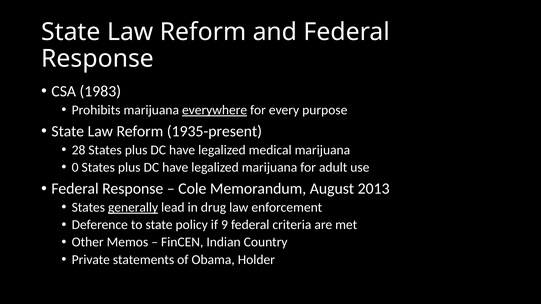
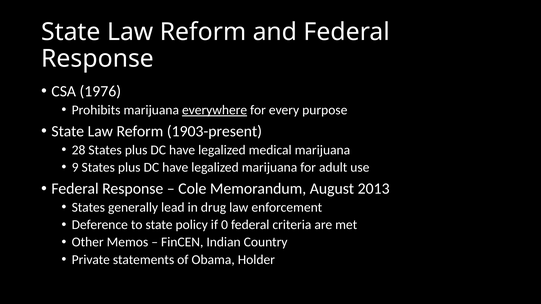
1983: 1983 -> 1976
1935-present: 1935-present -> 1903-present
0: 0 -> 9
generally underline: present -> none
9: 9 -> 0
